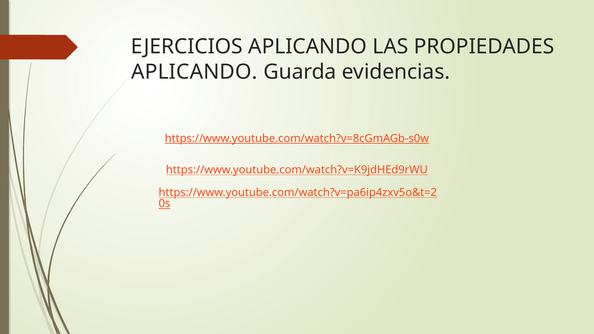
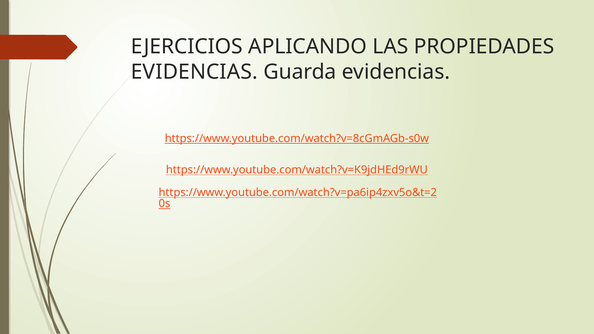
APLICANDO at (194, 72): APLICANDO -> EVIDENCIAS
